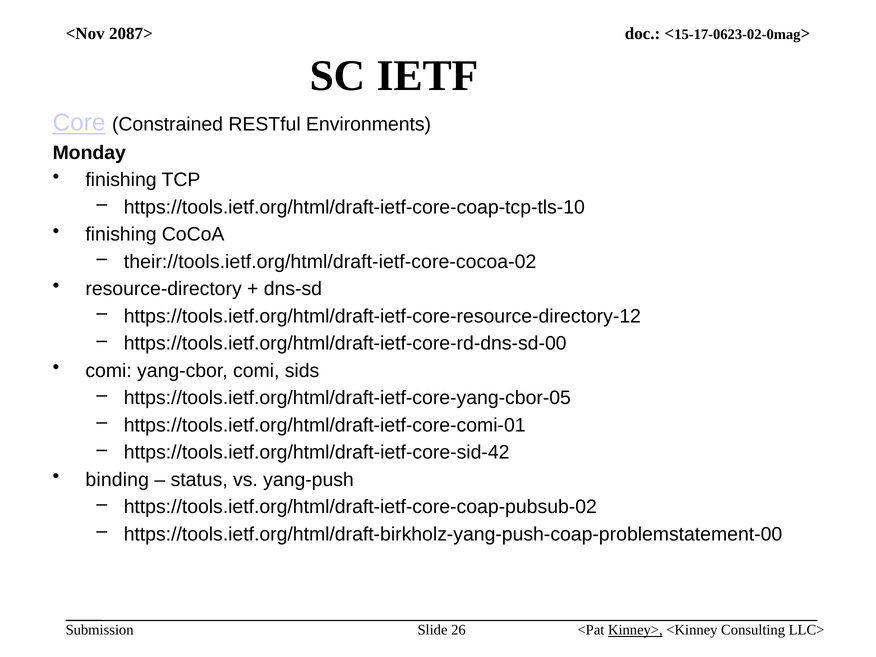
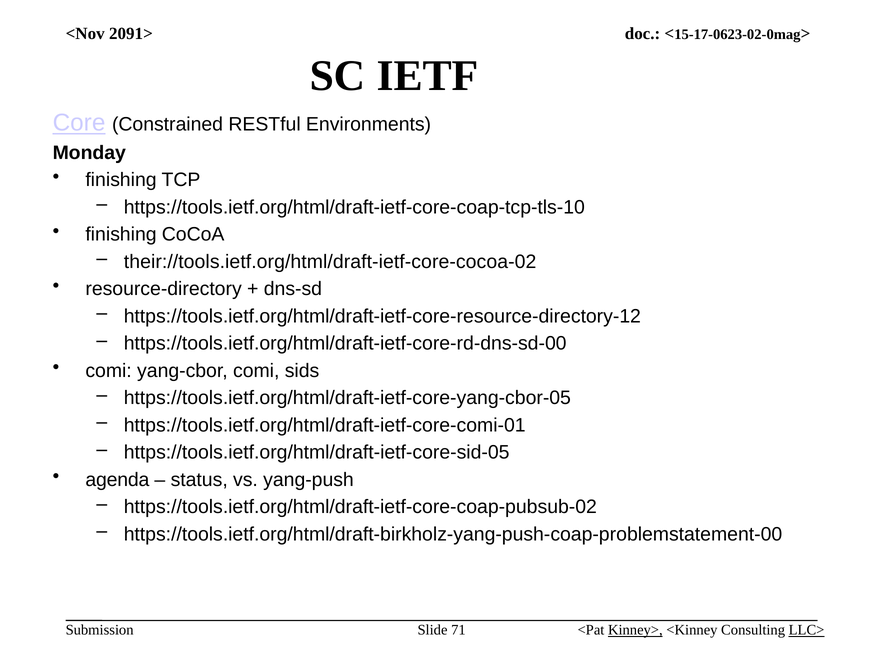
2087>: 2087> -> 2091>
https://tools.ietf.org/html/draft-ietf-core-sid-42: https://tools.ietf.org/html/draft-ietf-core-sid-42 -> https://tools.ietf.org/html/draft-ietf-core-sid-05
binding: binding -> agenda
26: 26 -> 71
LLC> underline: none -> present
